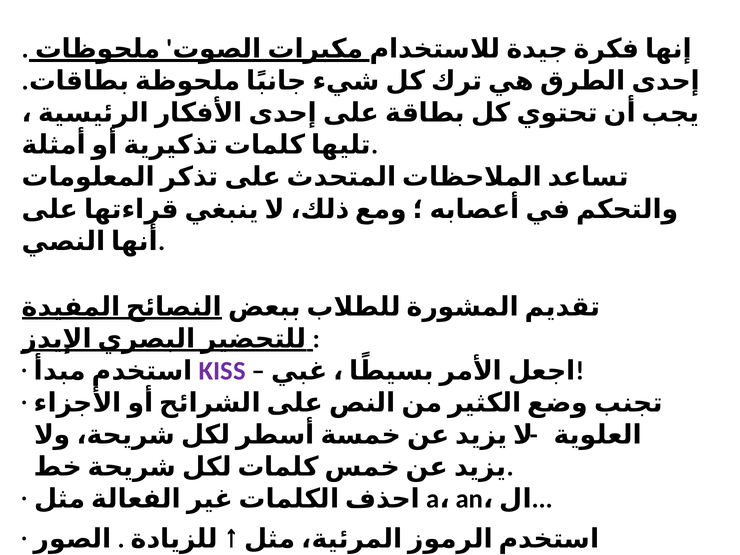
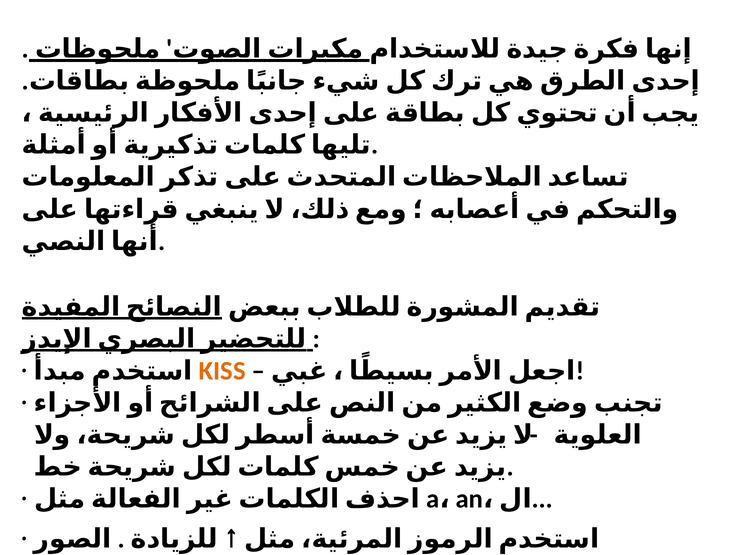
KISS colour: purple -> orange
